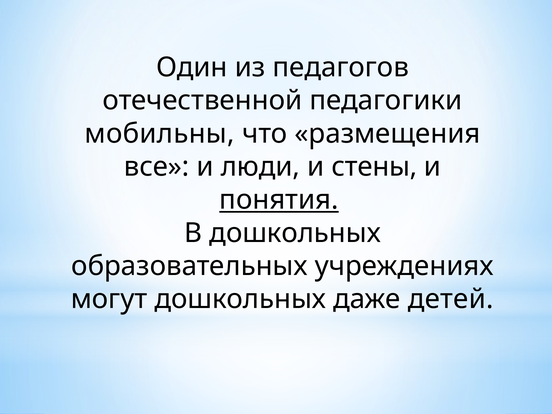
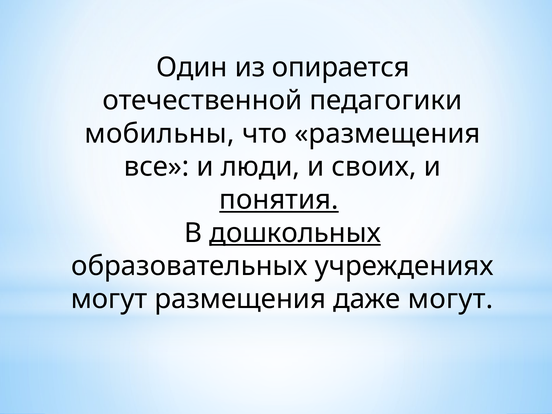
педагогов: педагогов -> опирается
стены: стены -> своих
дошкольных at (295, 233) underline: none -> present
могут дошкольных: дошкольных -> размещения
даже детей: детей -> могут
